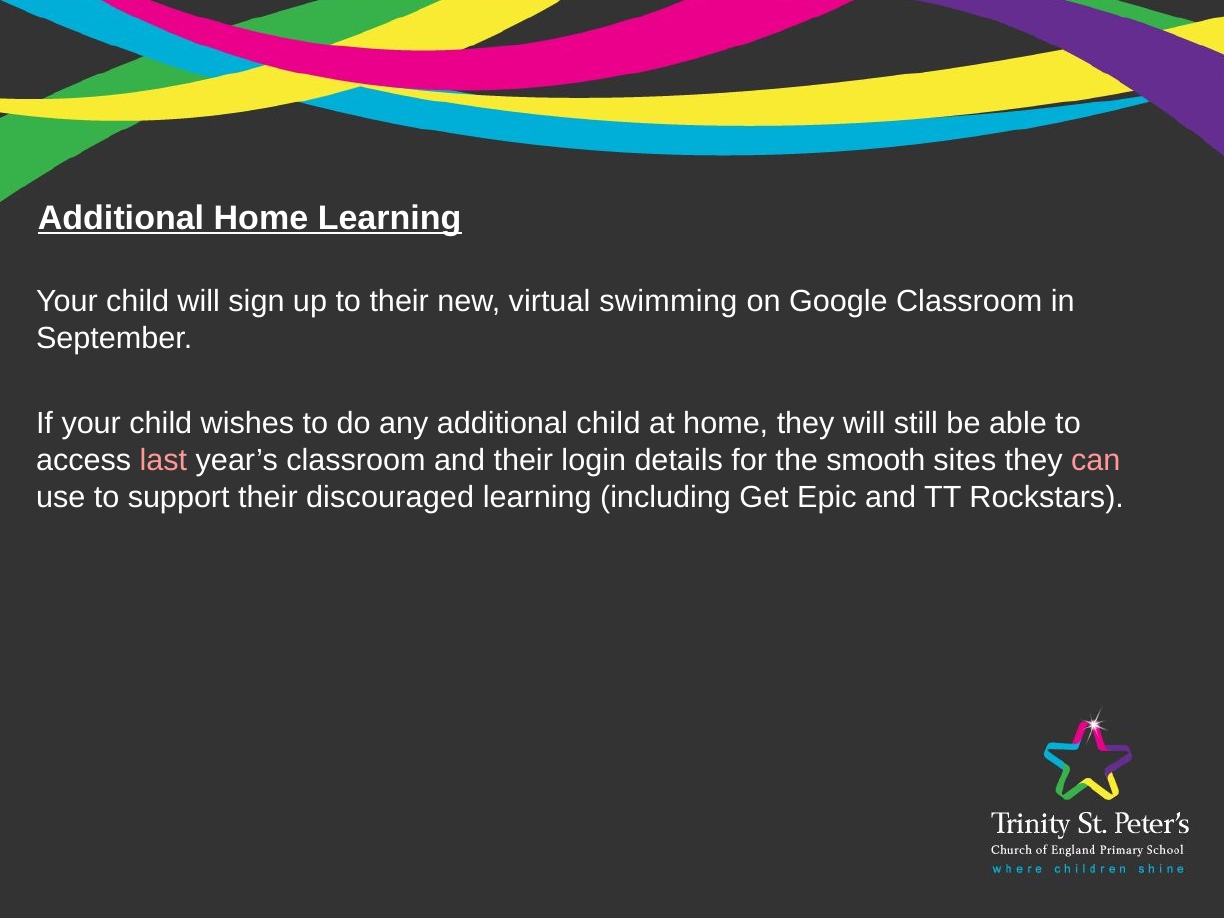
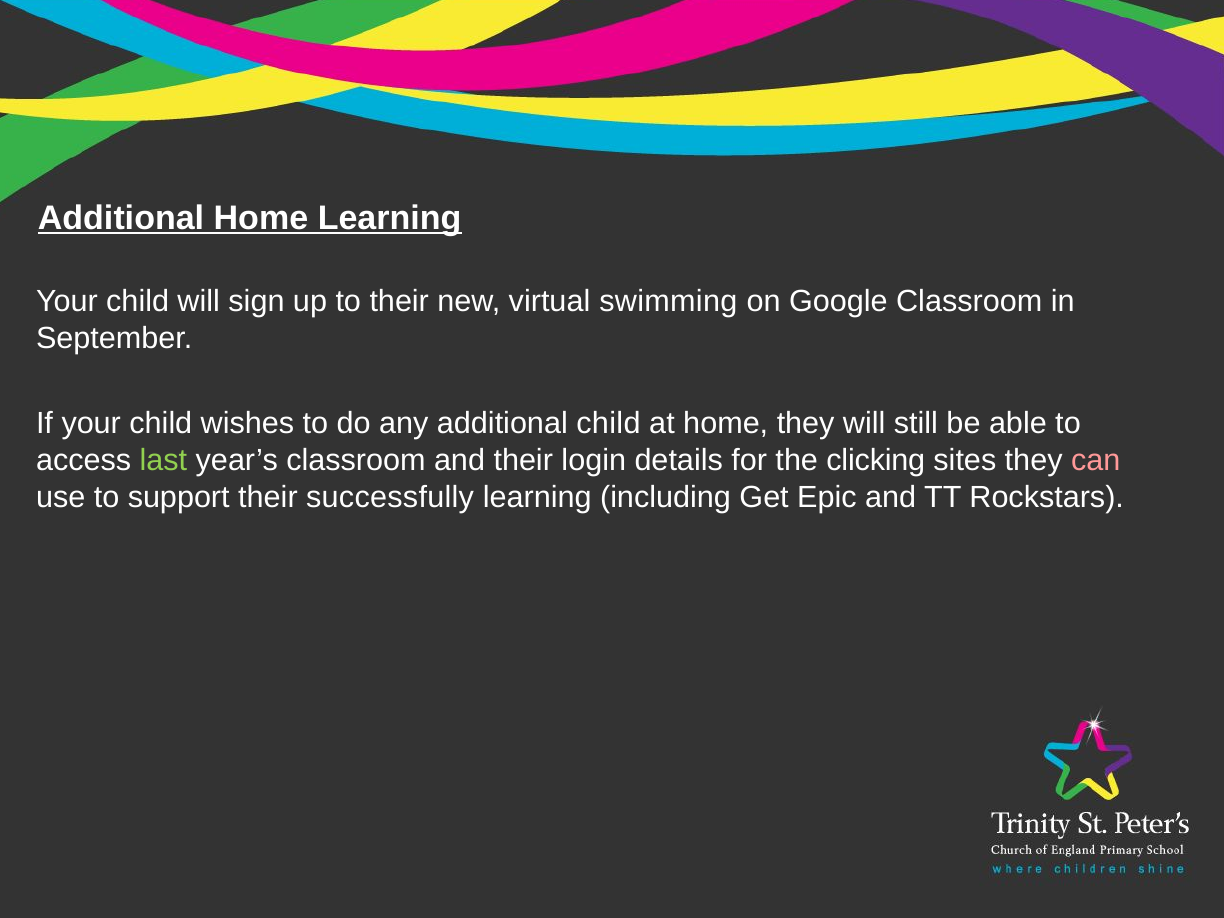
last colour: pink -> light green
smooth: smooth -> clicking
discouraged: discouraged -> successfully
